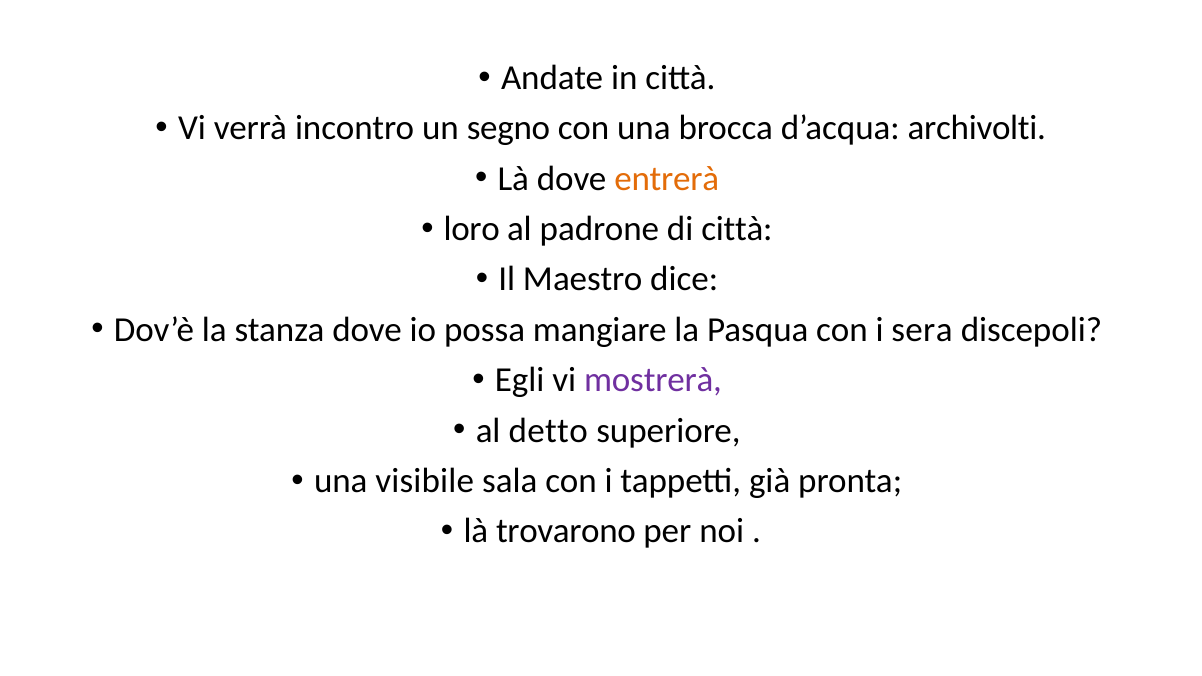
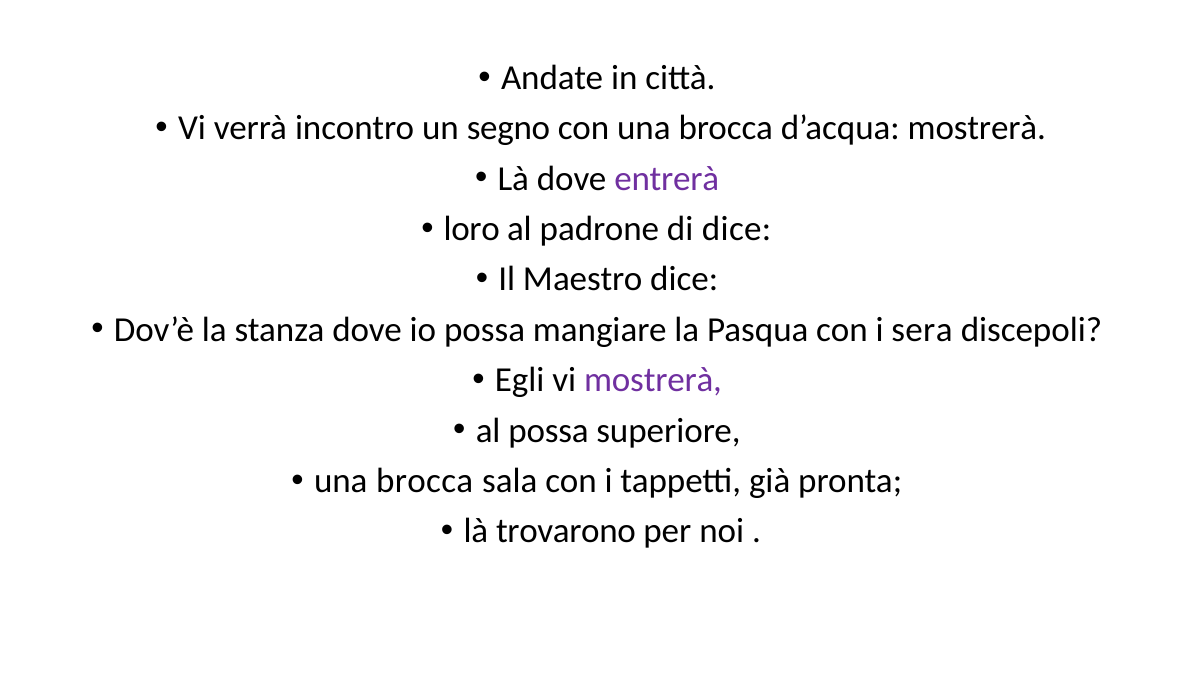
d’acqua archivolti: archivolti -> mostrerà
entrerà colour: orange -> purple
di città: città -> dice
al detto: detto -> possa
visibile at (425, 481): visibile -> brocca
